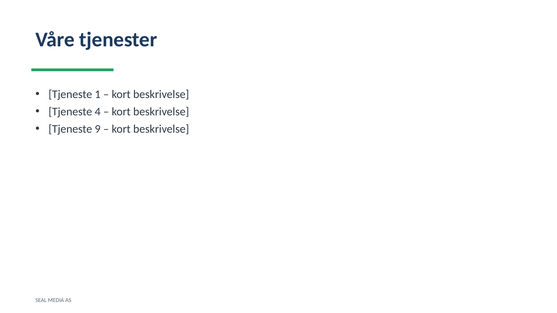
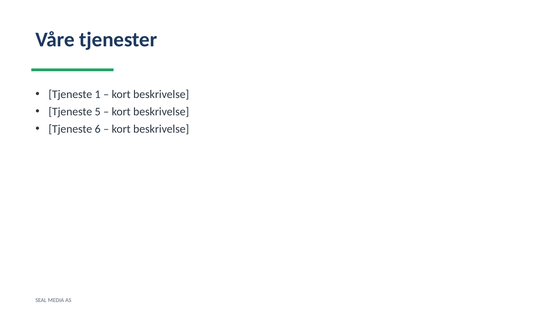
4: 4 -> 5
9: 9 -> 6
